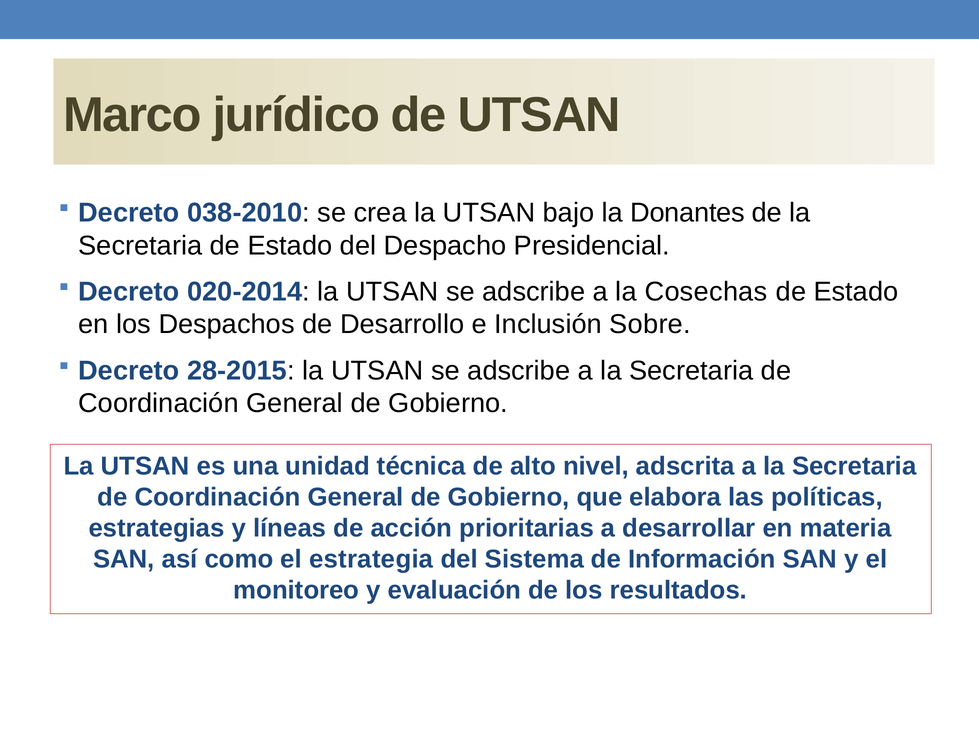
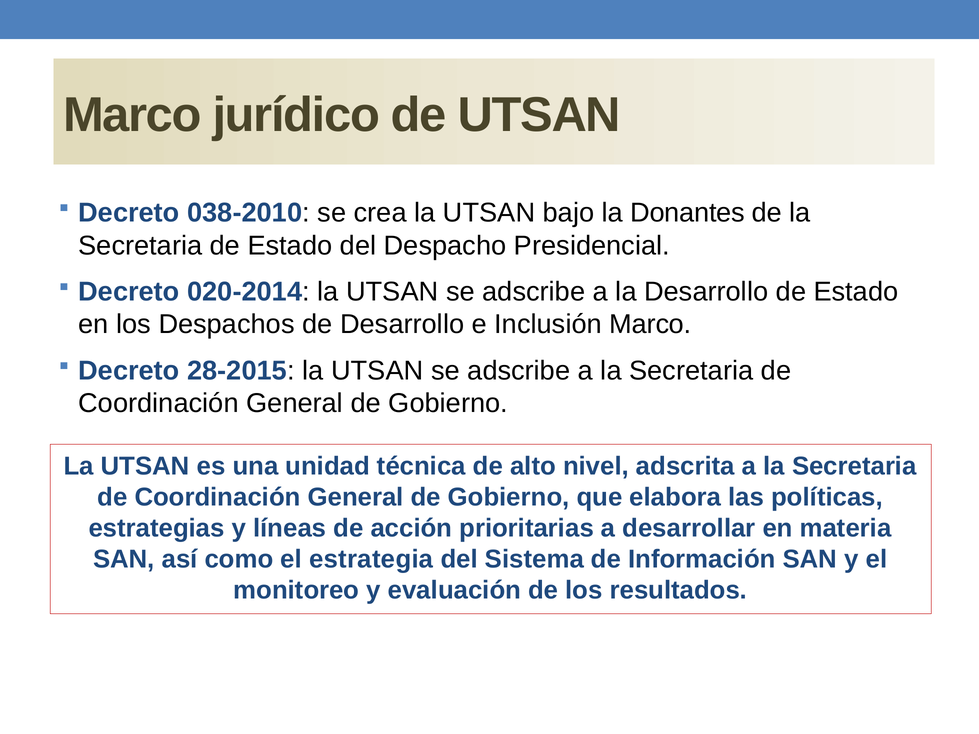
la Cosechas: Cosechas -> Desarrollo
Inclusión Sobre: Sobre -> Marco
